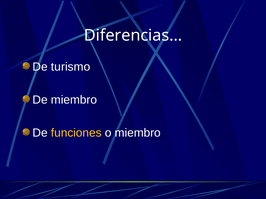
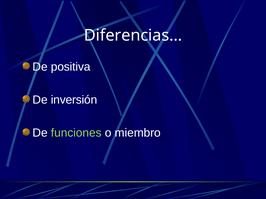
turismo: turismo -> positiva
De miembro: miembro -> inversión
funciones colour: yellow -> light green
